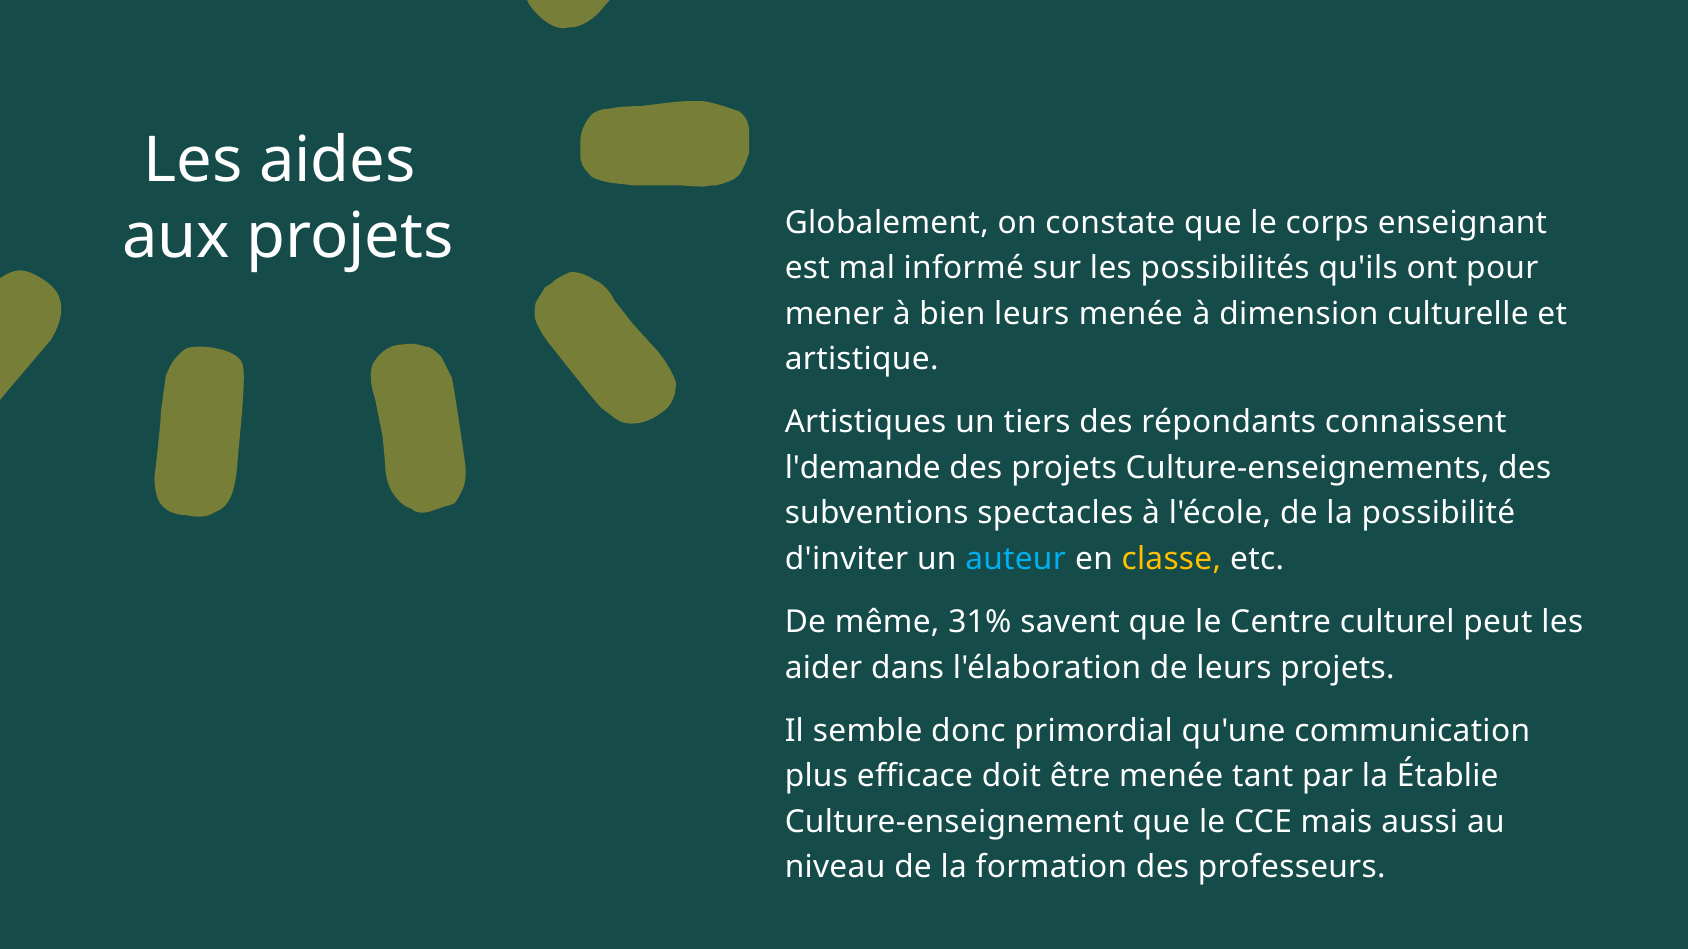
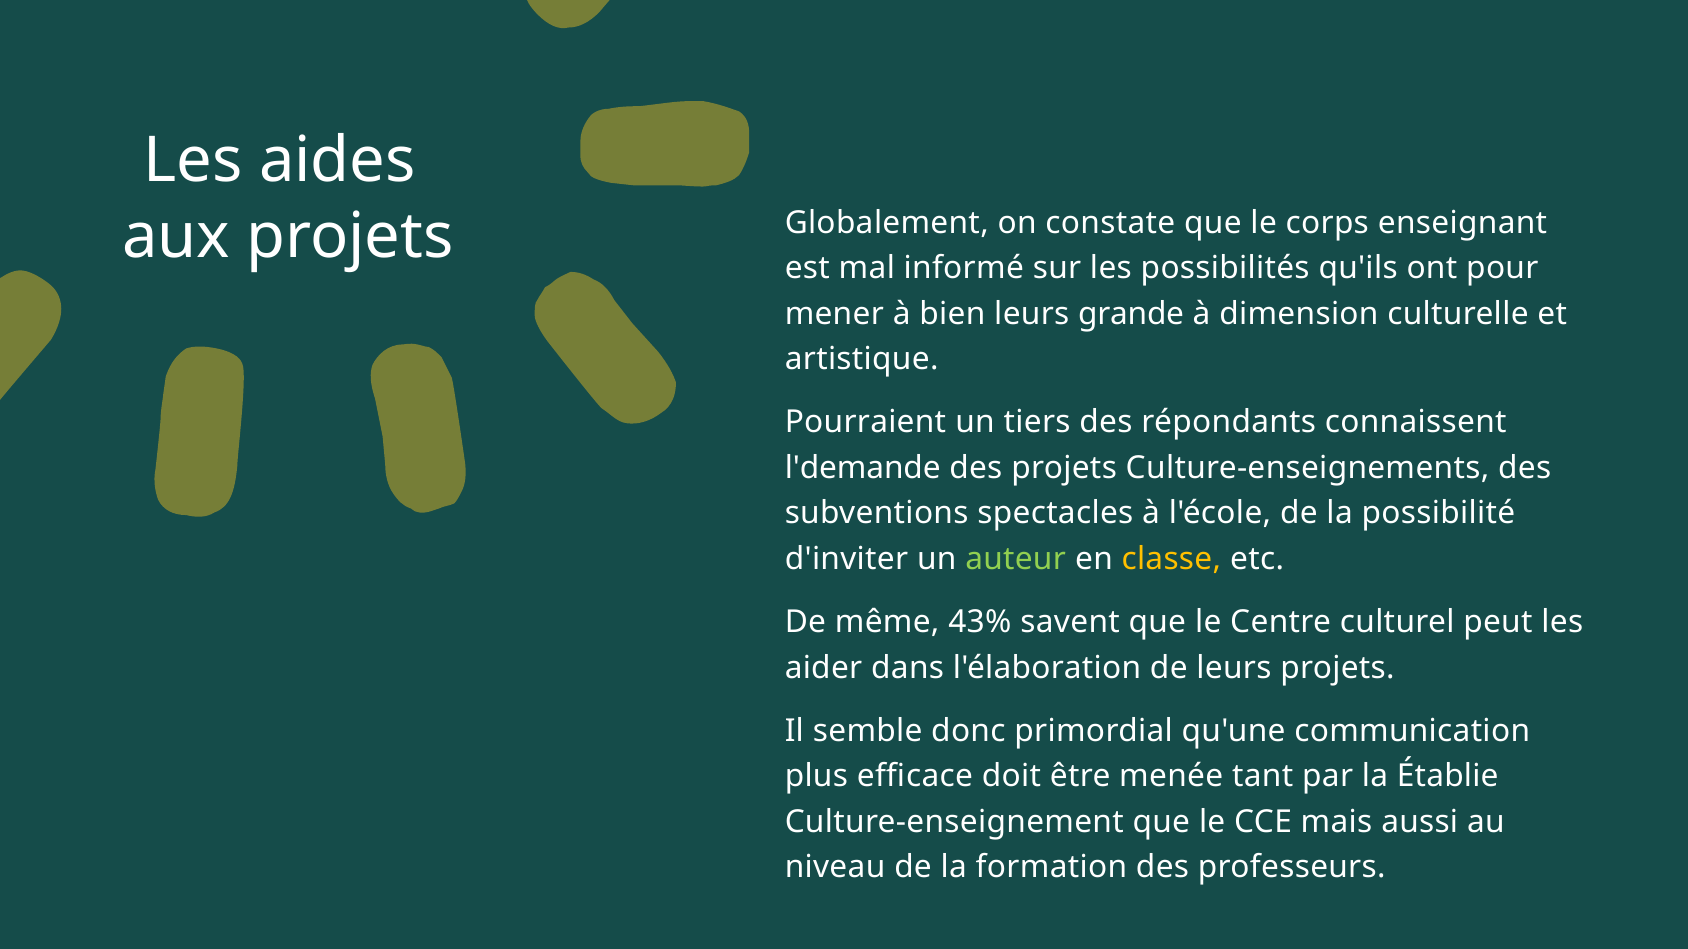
leurs menée: menée -> grande
Artistiques: Artistiques -> Pourraient
auteur colour: light blue -> light green
31%: 31% -> 43%
